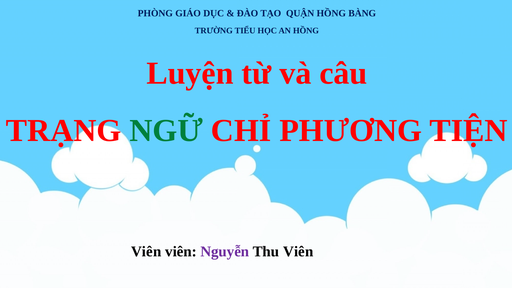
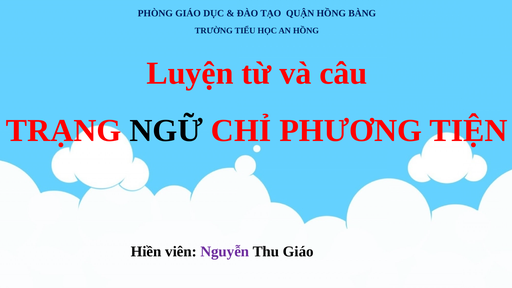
NGỮ colour: green -> black
Viên at (146, 252): Viên -> Hiền
Thu Viên: Viên -> Giáo
